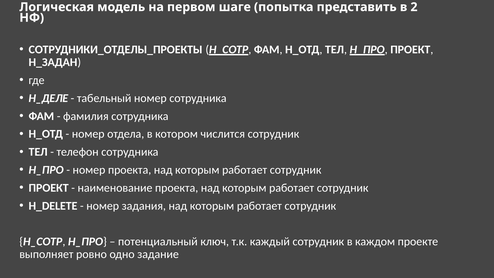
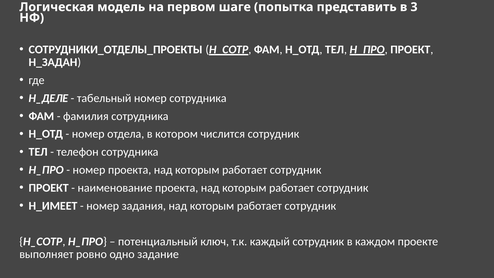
2: 2 -> 3
Н_DELETE: Н_DELETE -> Н_ИМЕЕТ
